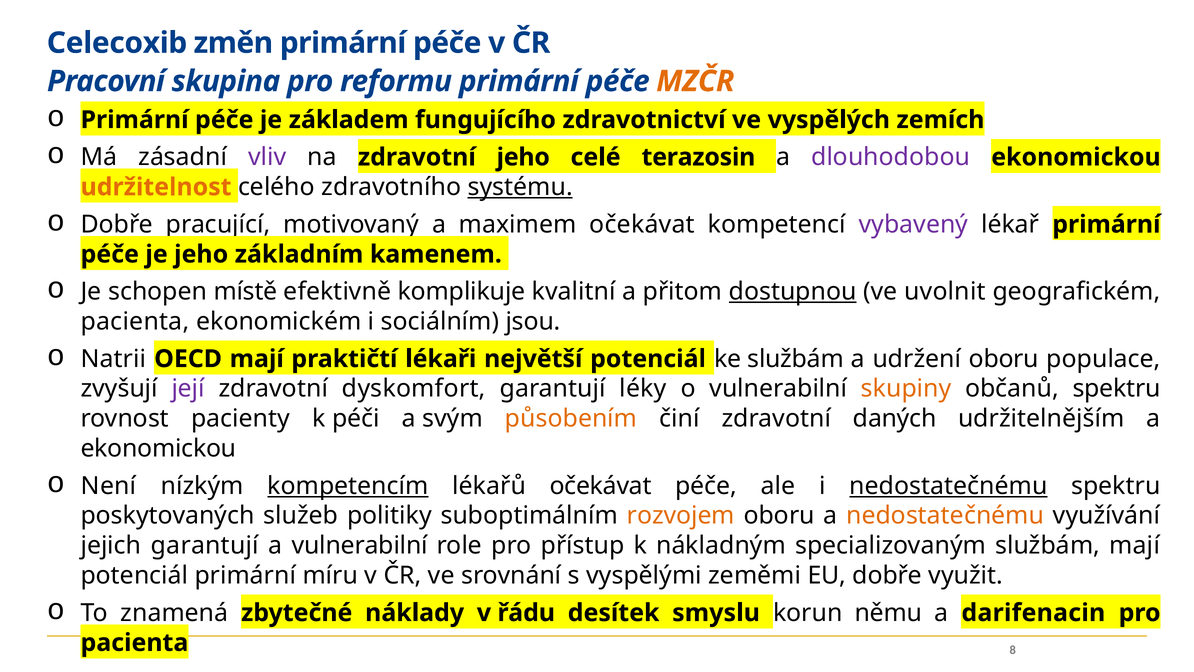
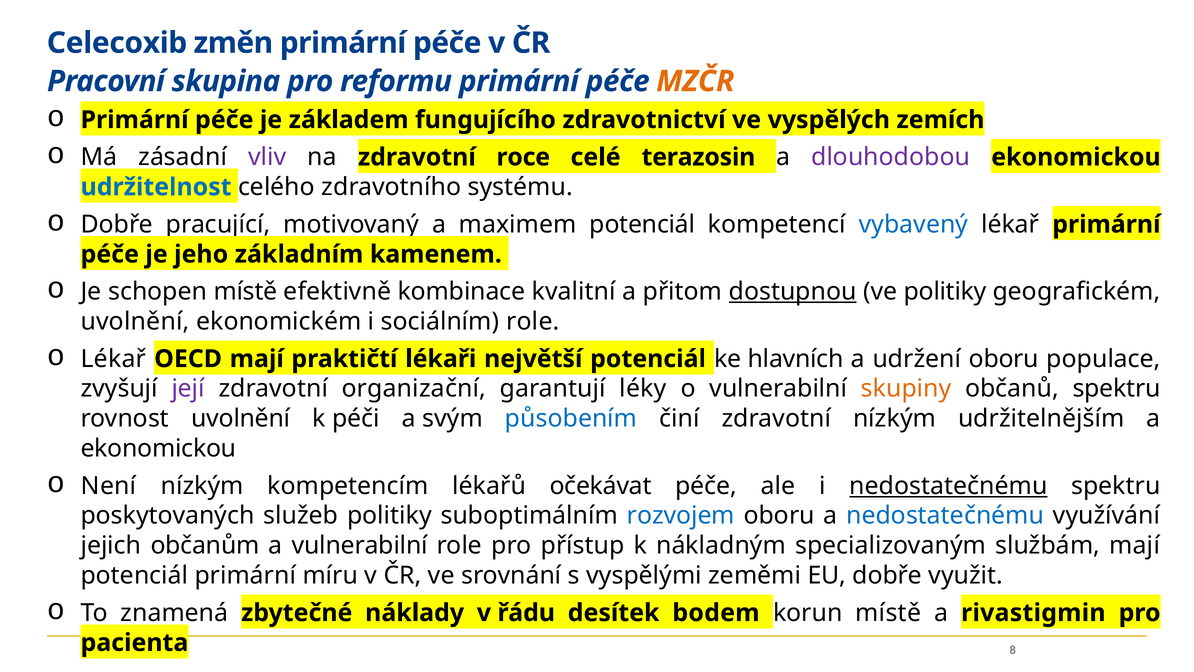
jeho at (523, 157): jeho -> roce
udržitelnost colour: orange -> blue
systému underline: present -> none
očekávat at (642, 224): očekávat -> potenciál
vybavený colour: purple -> blue
komplikuje: komplikuje -> kombinace
ve uvolnit: uvolnit -> politiky
pacienta at (135, 321): pacienta -> uvolnění
sociálním jsou: jsou -> role
o Natrii: Natrii -> Lékař
ke službám: službám -> hlavních
dyskomfort: dyskomfort -> organizační
rovnost pacienty: pacienty -> uvolnění
působením colour: orange -> blue
zdravotní daných: daných -> nízkým
kompetencím underline: present -> none
rozvojem colour: orange -> blue
nedostatečnému at (945, 515) colour: orange -> blue
jejich garantují: garantují -> občanům
smyslu: smyslu -> bodem
korun němu: němu -> místě
darifenacin: darifenacin -> rivastigmin
